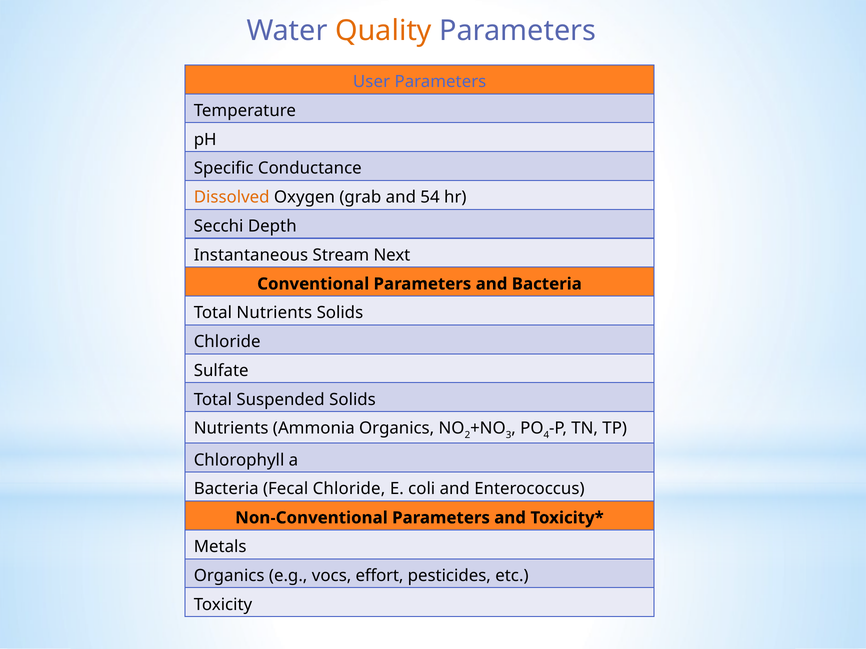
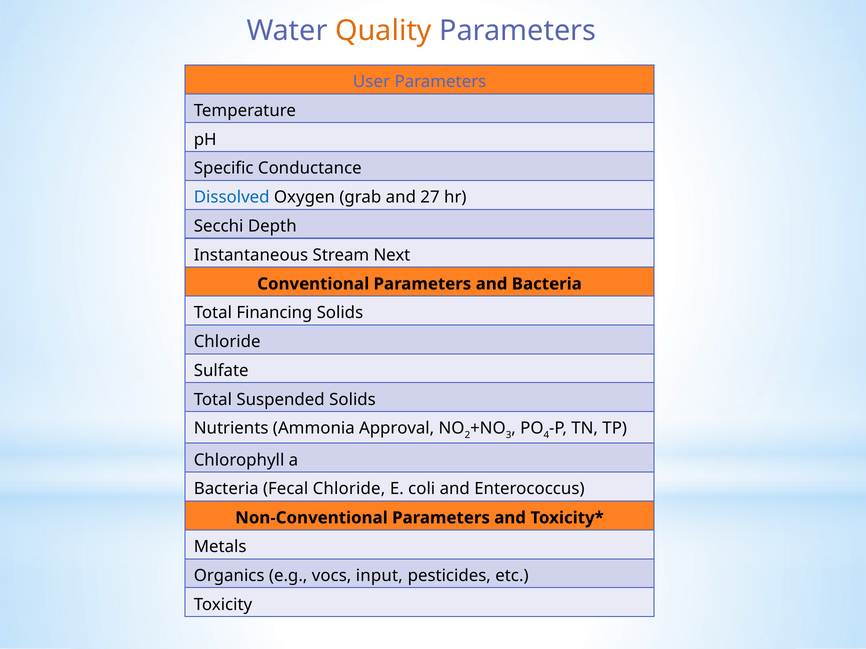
Dissolved colour: orange -> blue
54: 54 -> 27
Total Nutrients: Nutrients -> Financing
Ammonia Organics: Organics -> Approval
effort: effort -> input
